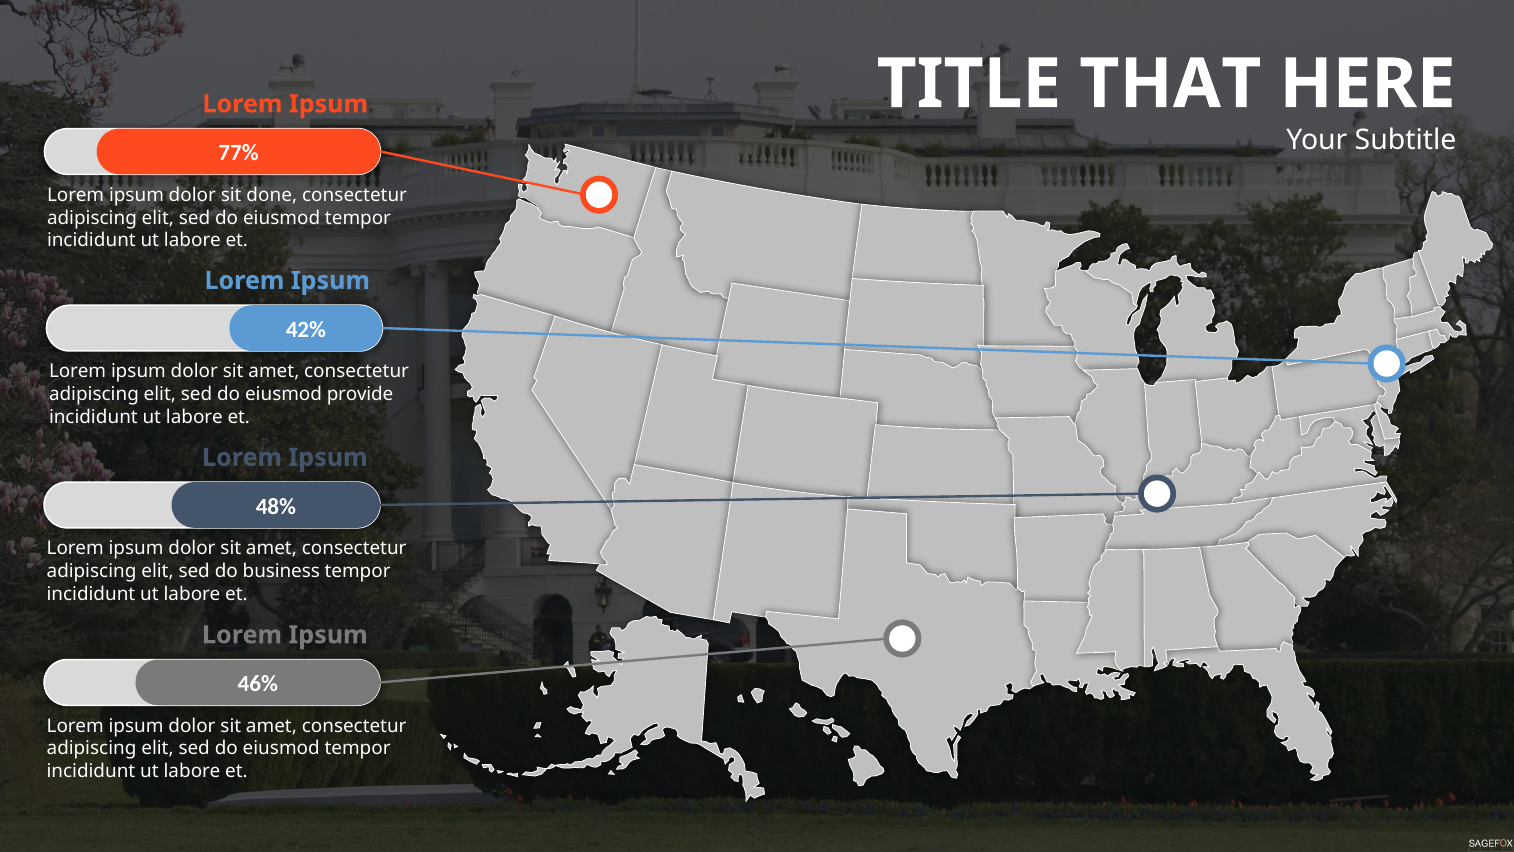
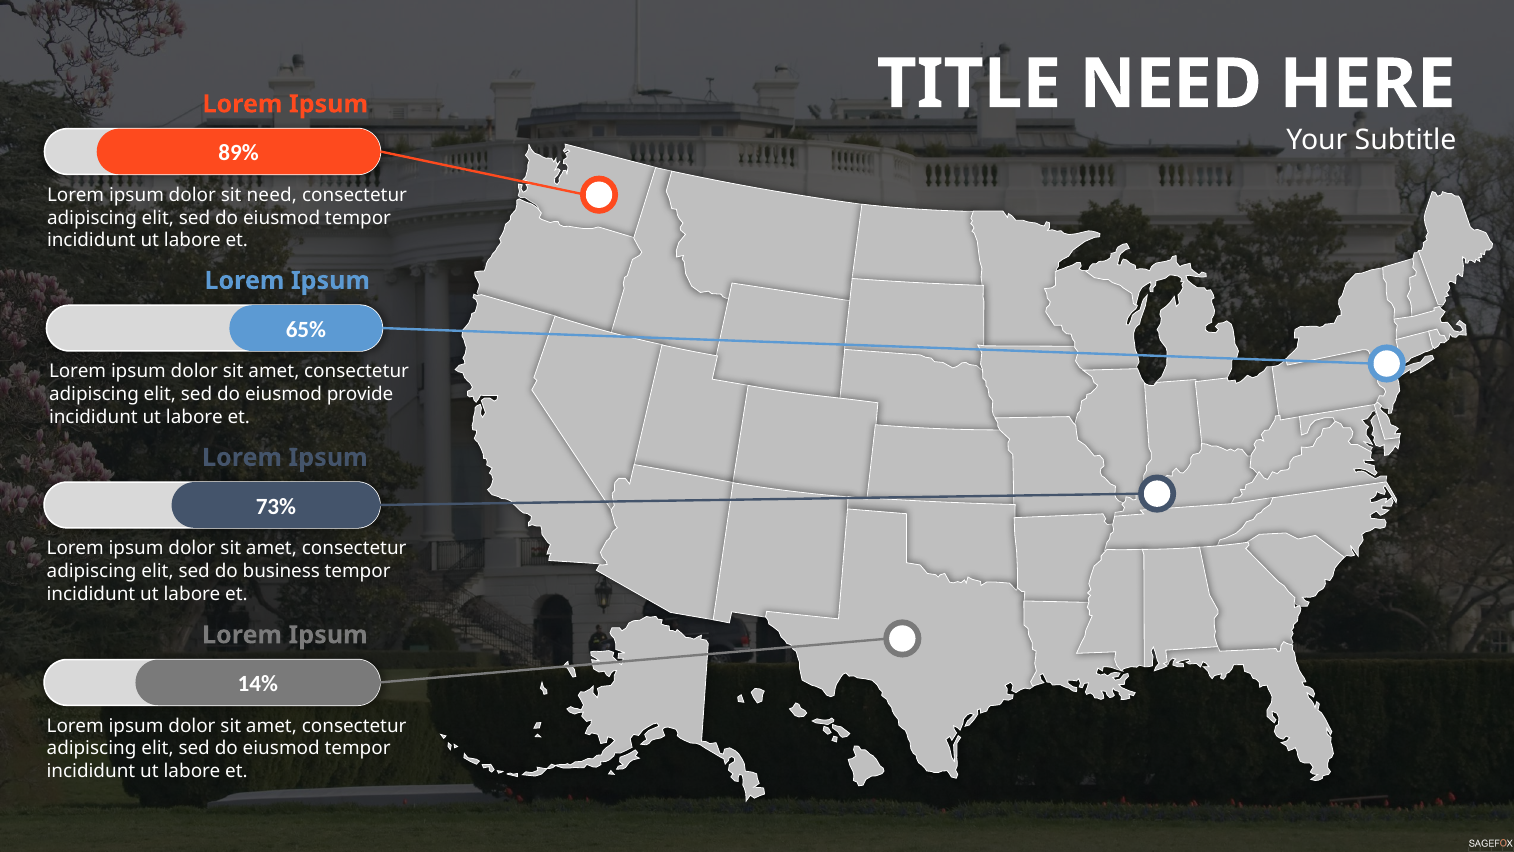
TITLE THAT: THAT -> NEED
77%: 77% -> 89%
sit done: done -> need
42%: 42% -> 65%
48%: 48% -> 73%
46%: 46% -> 14%
